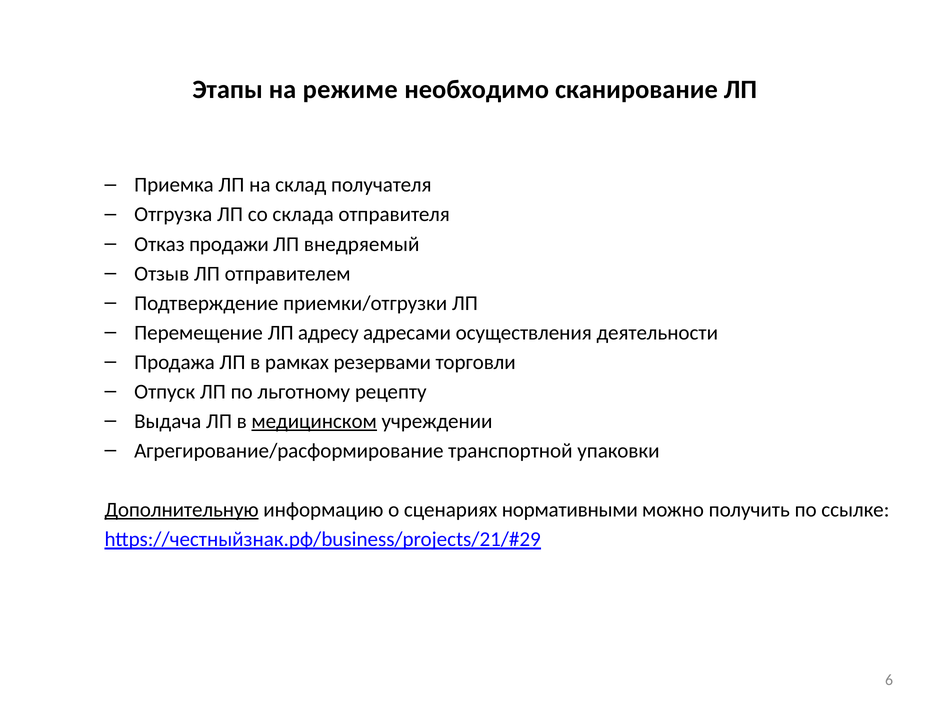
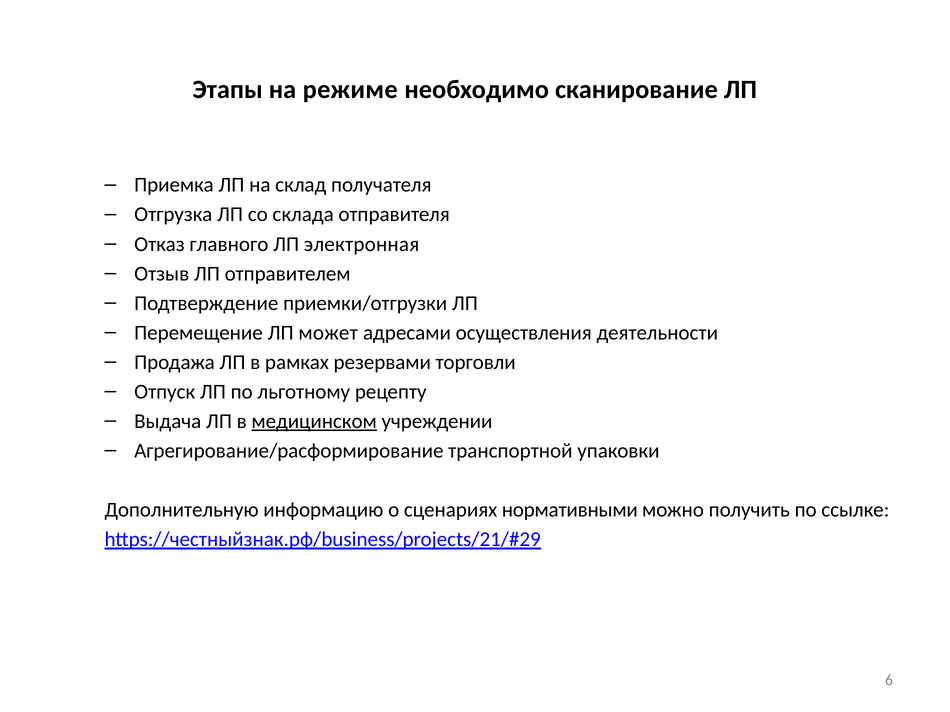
продажи: продажи -> главного
внедряемый: внедряемый -> электронная
адресу: адресу -> может
Дополнительную underline: present -> none
